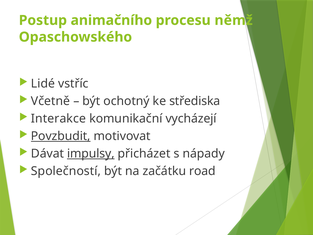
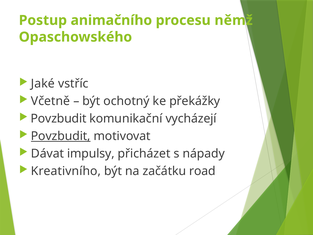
Lidé: Lidé -> Jaké
střediska: střediska -> překážky
Interakce at (58, 118): Interakce -> Povzbudit
impulsy underline: present -> none
Společností: Společností -> Kreativního
